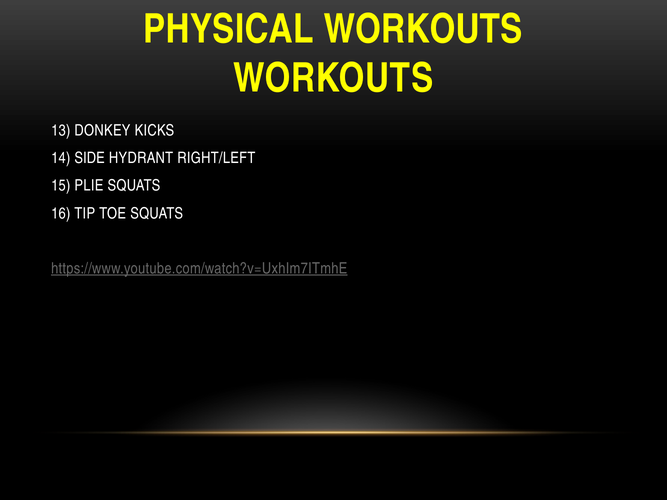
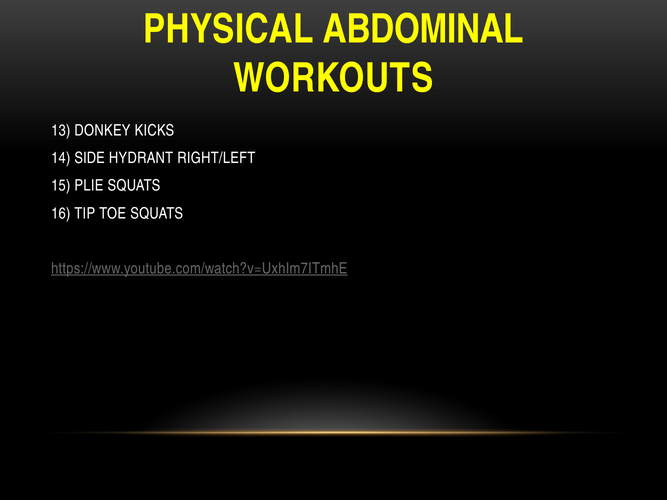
PHYSICAL WORKOUTS: WORKOUTS -> ABDOMINAL
